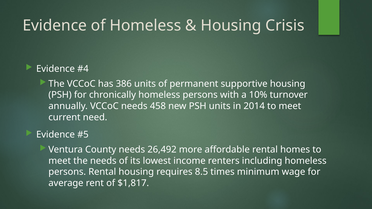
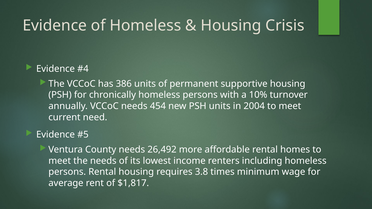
458: 458 -> 454
2014: 2014 -> 2004
8.5: 8.5 -> 3.8
